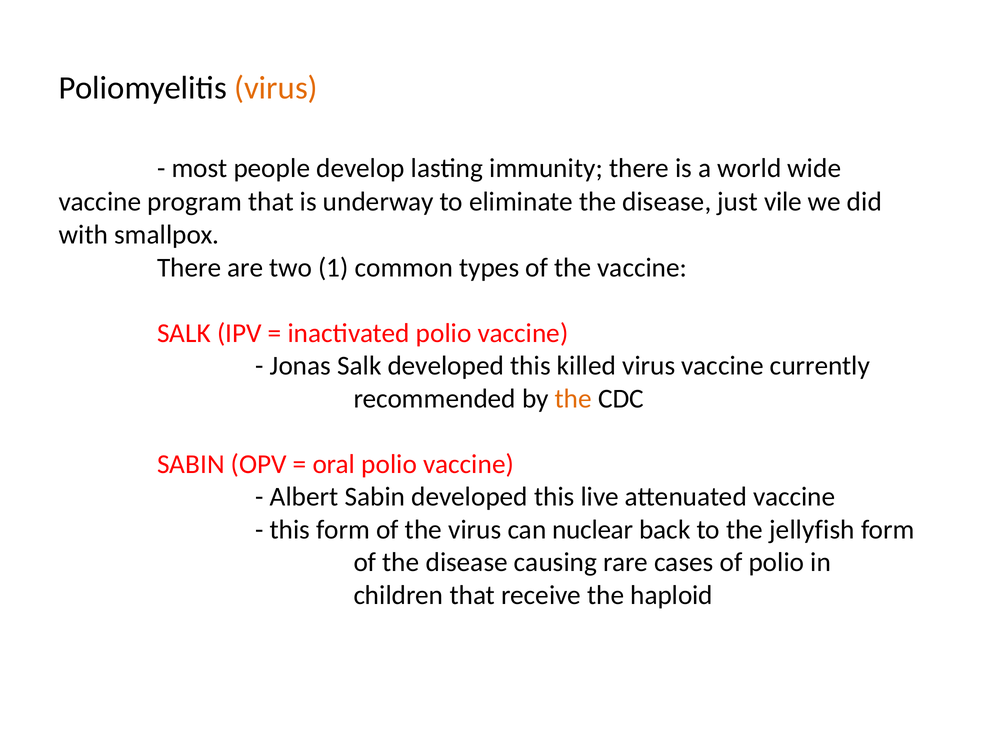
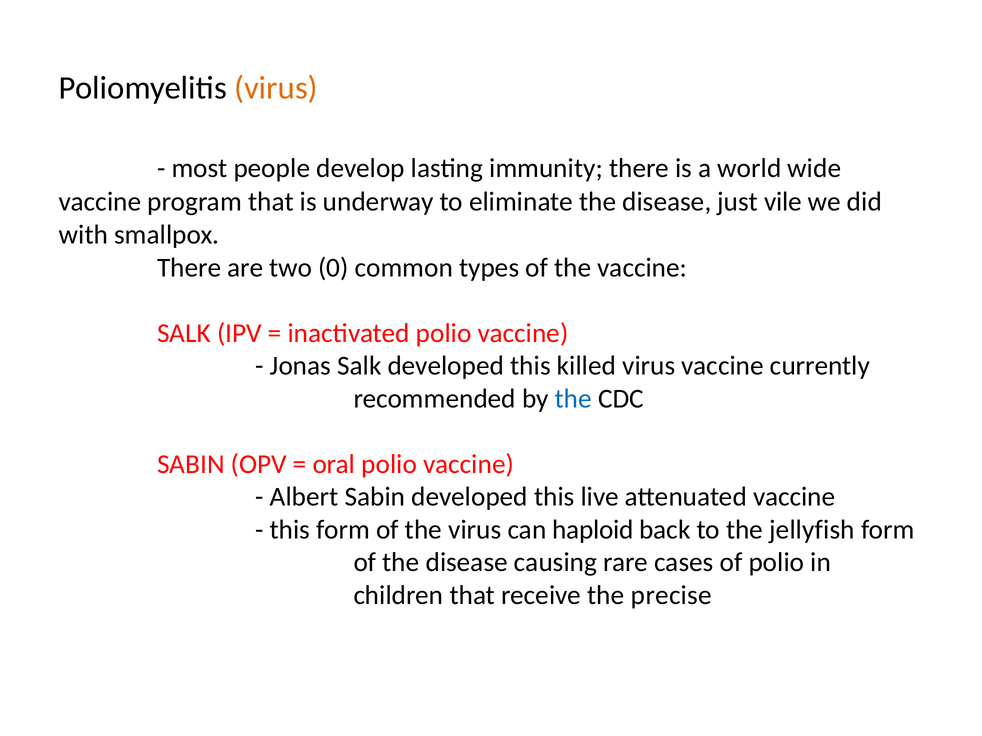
1: 1 -> 0
the at (573, 399) colour: orange -> blue
nuclear: nuclear -> haploid
haploid: haploid -> precise
